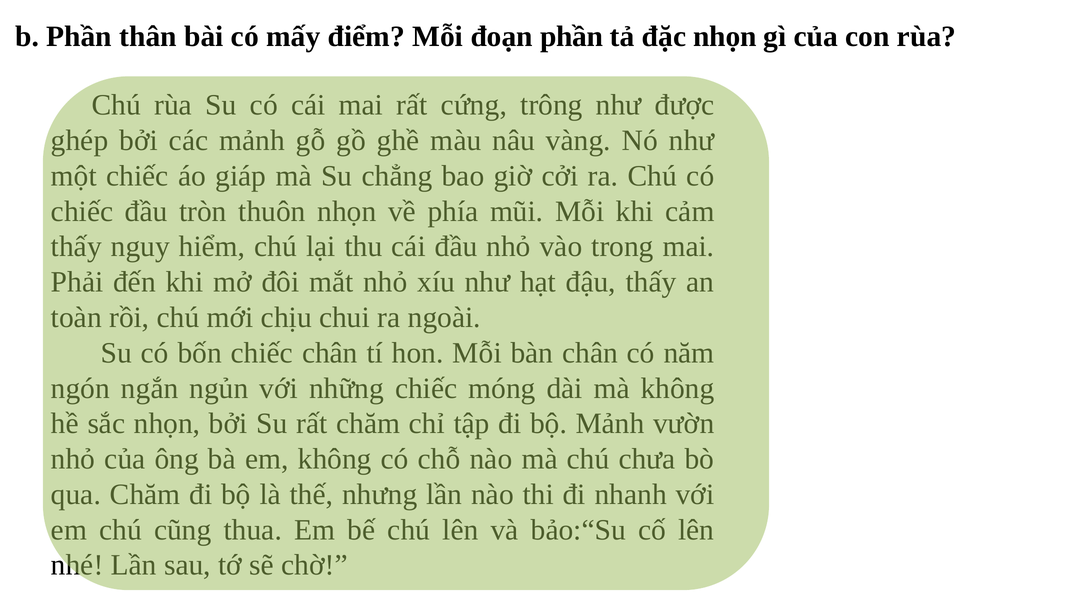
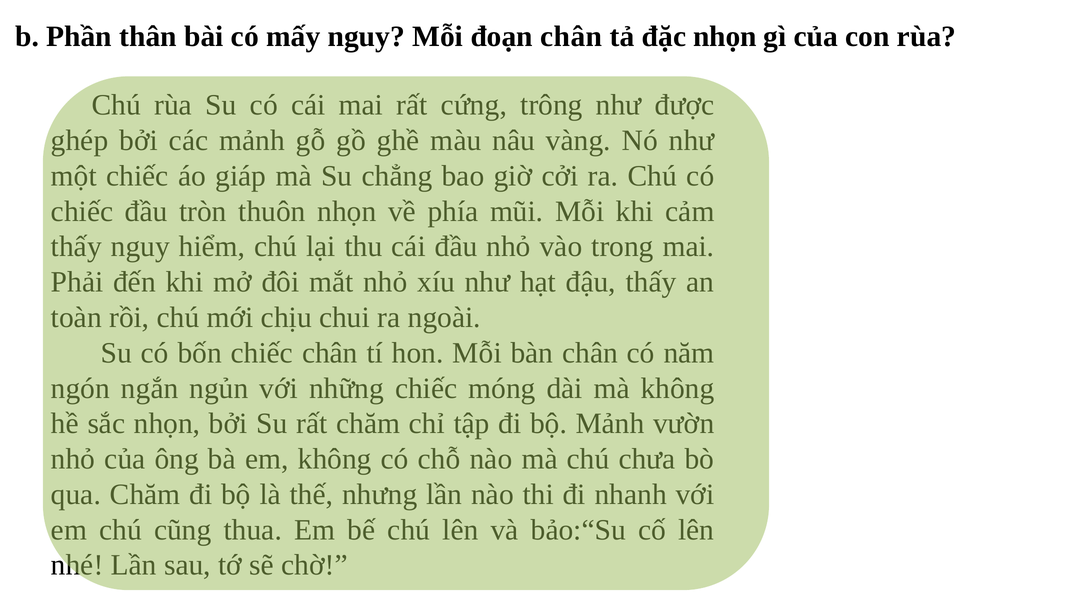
mấy điểm: điểm -> nguy
đoạn phần: phần -> chân
